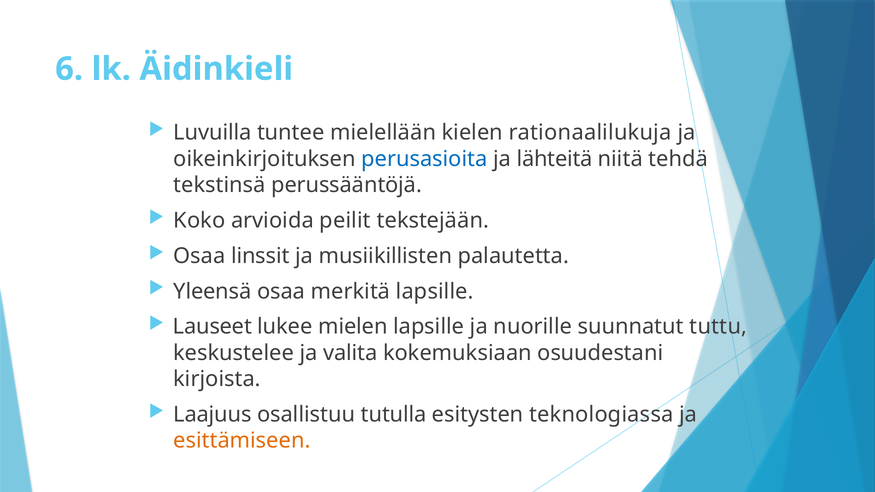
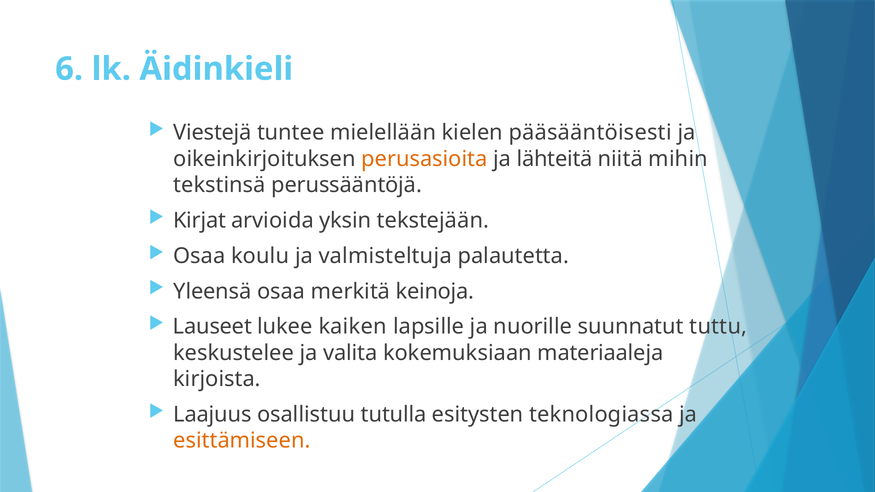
Luvuilla: Luvuilla -> Viestejä
rationaalilukuja: rationaalilukuja -> pääsääntöisesti
perusasioita colour: blue -> orange
tehdä: tehdä -> mihin
Koko: Koko -> Kirjat
peilit: peilit -> yksin
linssit: linssit -> koulu
musiikillisten: musiikillisten -> valmisteltuja
merkitä lapsille: lapsille -> keinoja
mielen: mielen -> kaiken
osuudestani: osuudestani -> materiaaleja
